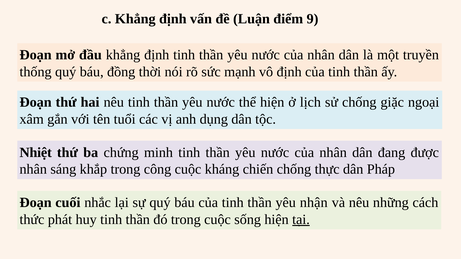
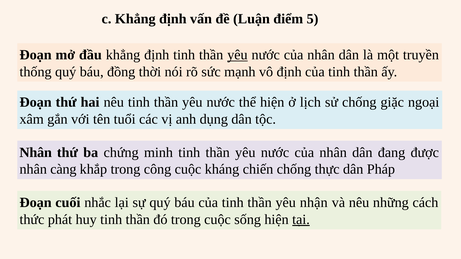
9: 9 -> 5
yêu at (237, 55) underline: none -> present
Nhiệt at (36, 153): Nhiệt -> Nhân
sáng: sáng -> càng
